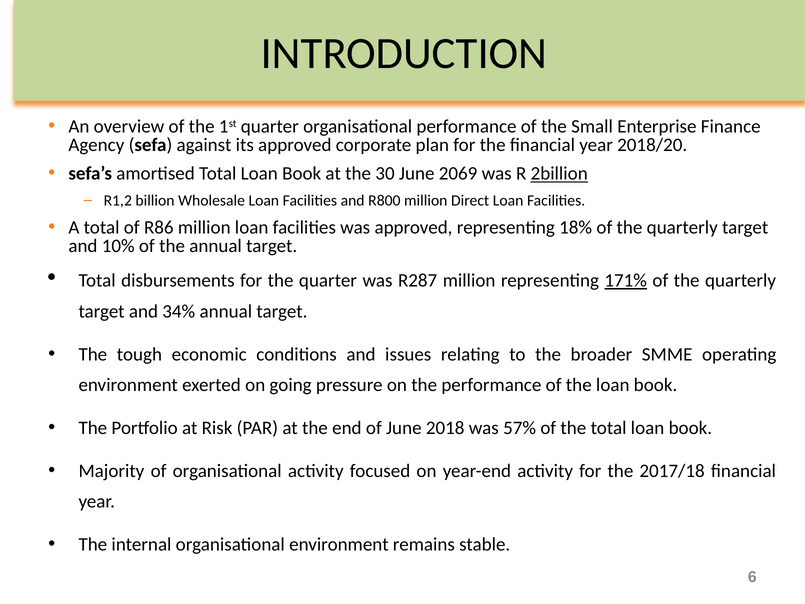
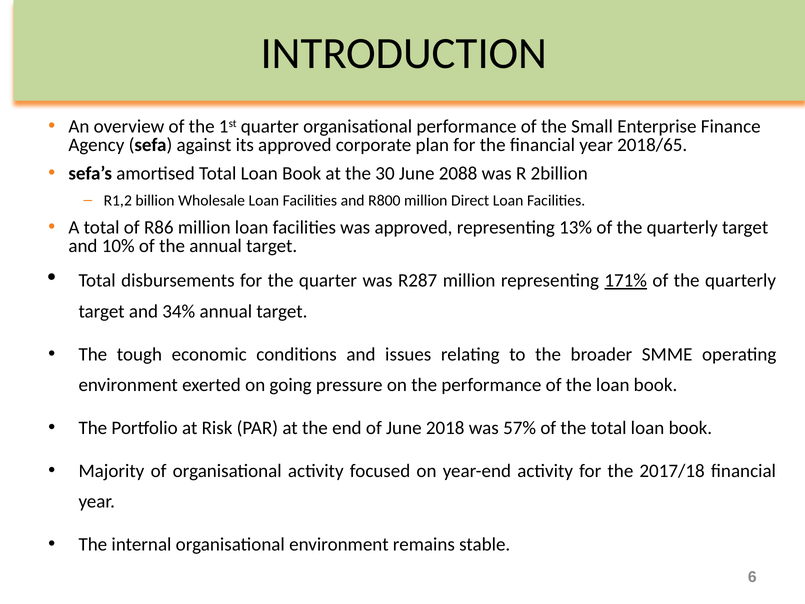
2018/20: 2018/20 -> 2018/65
2069: 2069 -> 2088
2billion underline: present -> none
18%: 18% -> 13%
